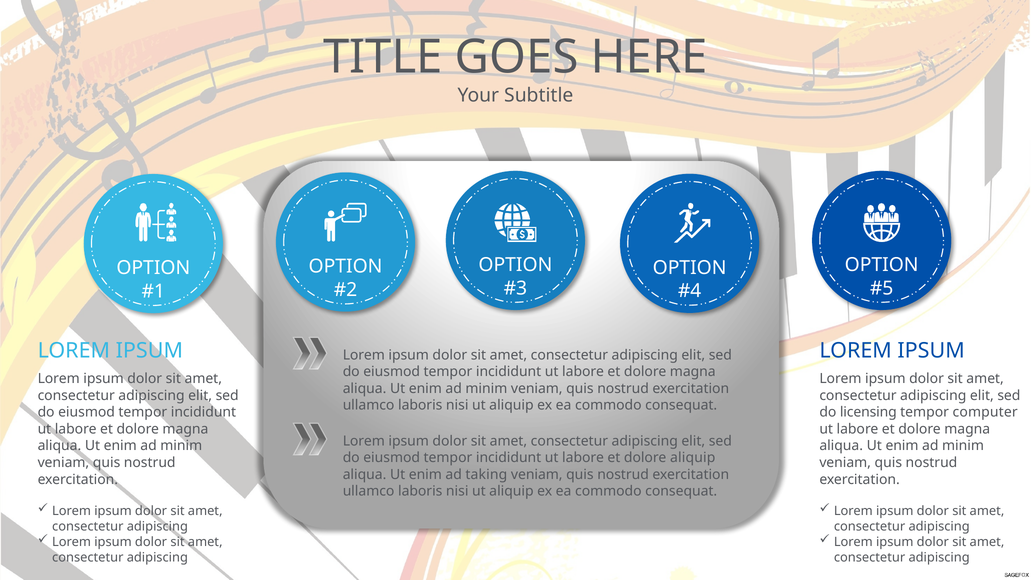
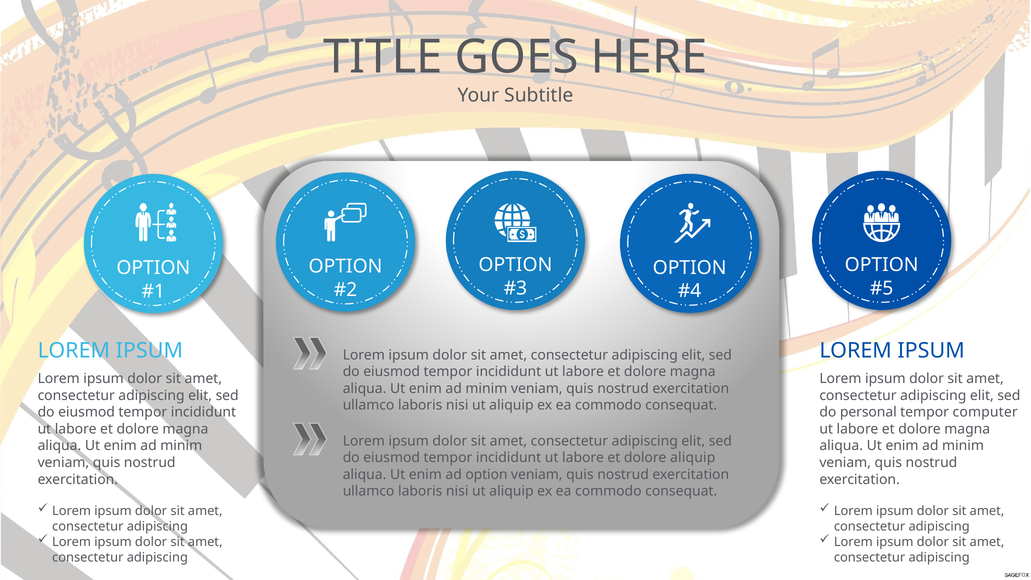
licensing: licensing -> personal
ad taking: taking -> option
